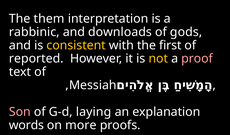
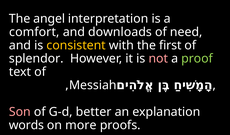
them: them -> angel
rabbinic: rabbinic -> comfort
gods: gods -> need
reported: reported -> splendor
not colour: yellow -> pink
proof colour: pink -> light green
laying: laying -> better
